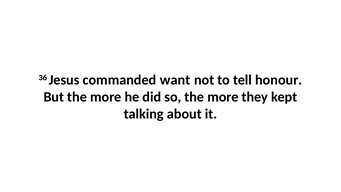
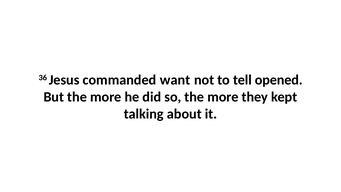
honour: honour -> opened
